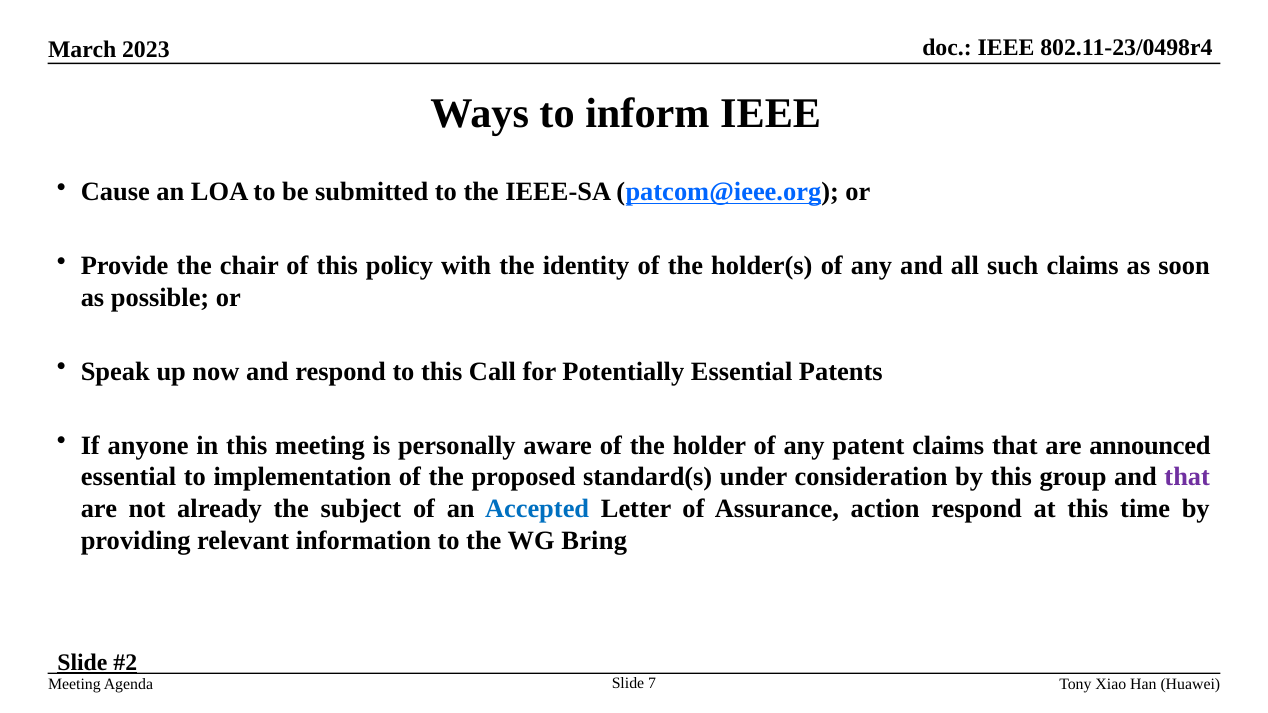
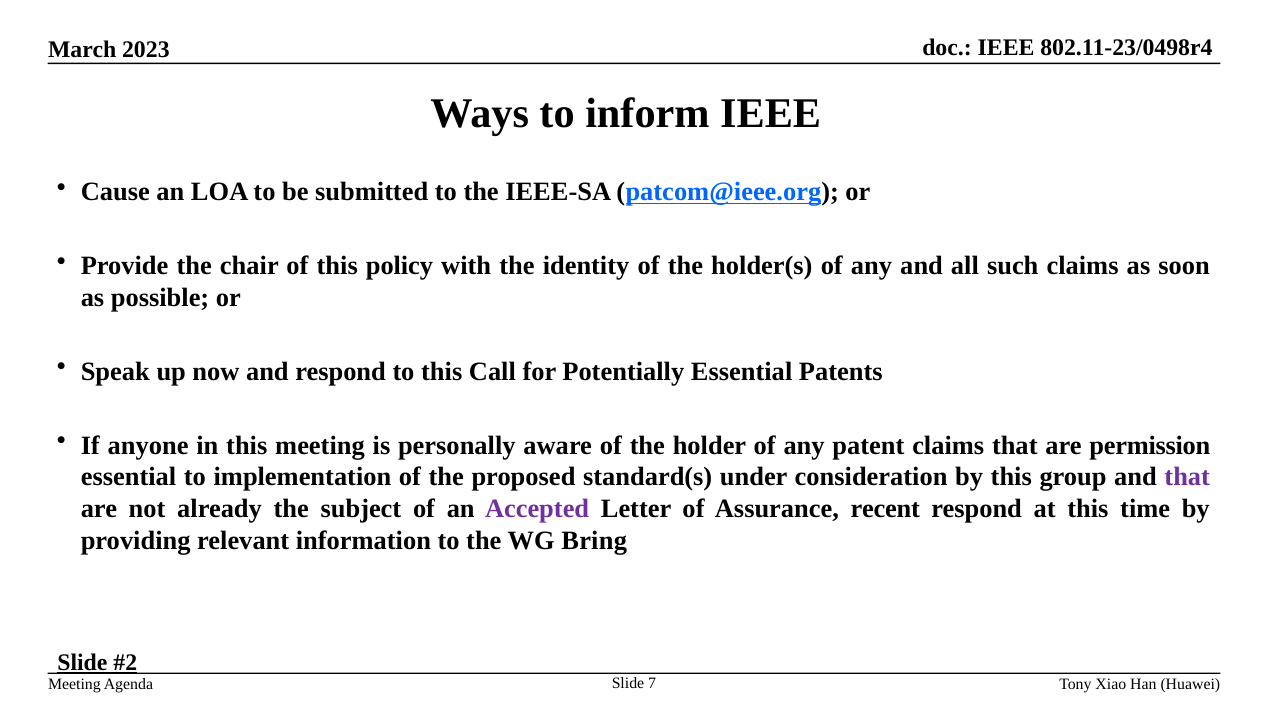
announced: announced -> permission
Accepted colour: blue -> purple
action: action -> recent
